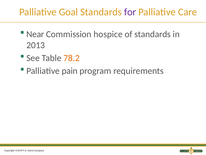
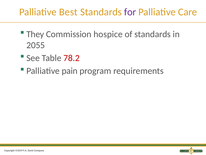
Goal: Goal -> Best
Near: Near -> They
2013: 2013 -> 2055
78.2 colour: orange -> red
